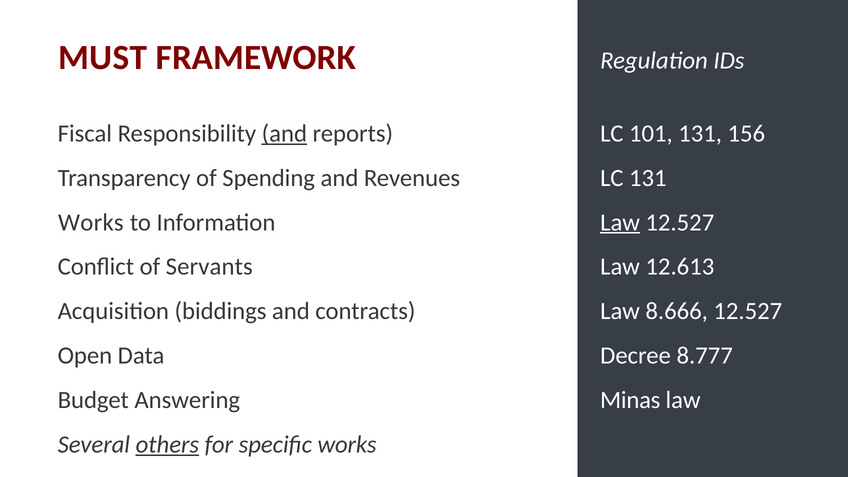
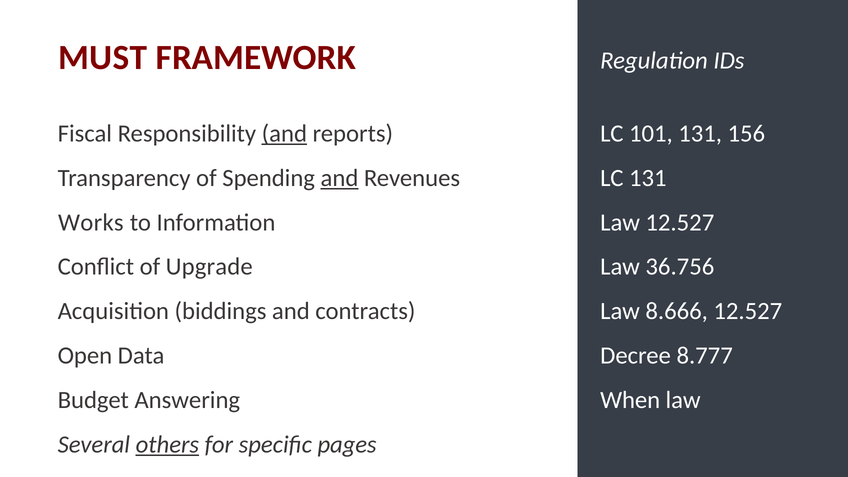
and at (340, 178) underline: none -> present
Law at (620, 222) underline: present -> none
Servants: Servants -> Upgrade
12.613: 12.613 -> 36.756
Minas: Minas -> When
specific works: works -> pages
